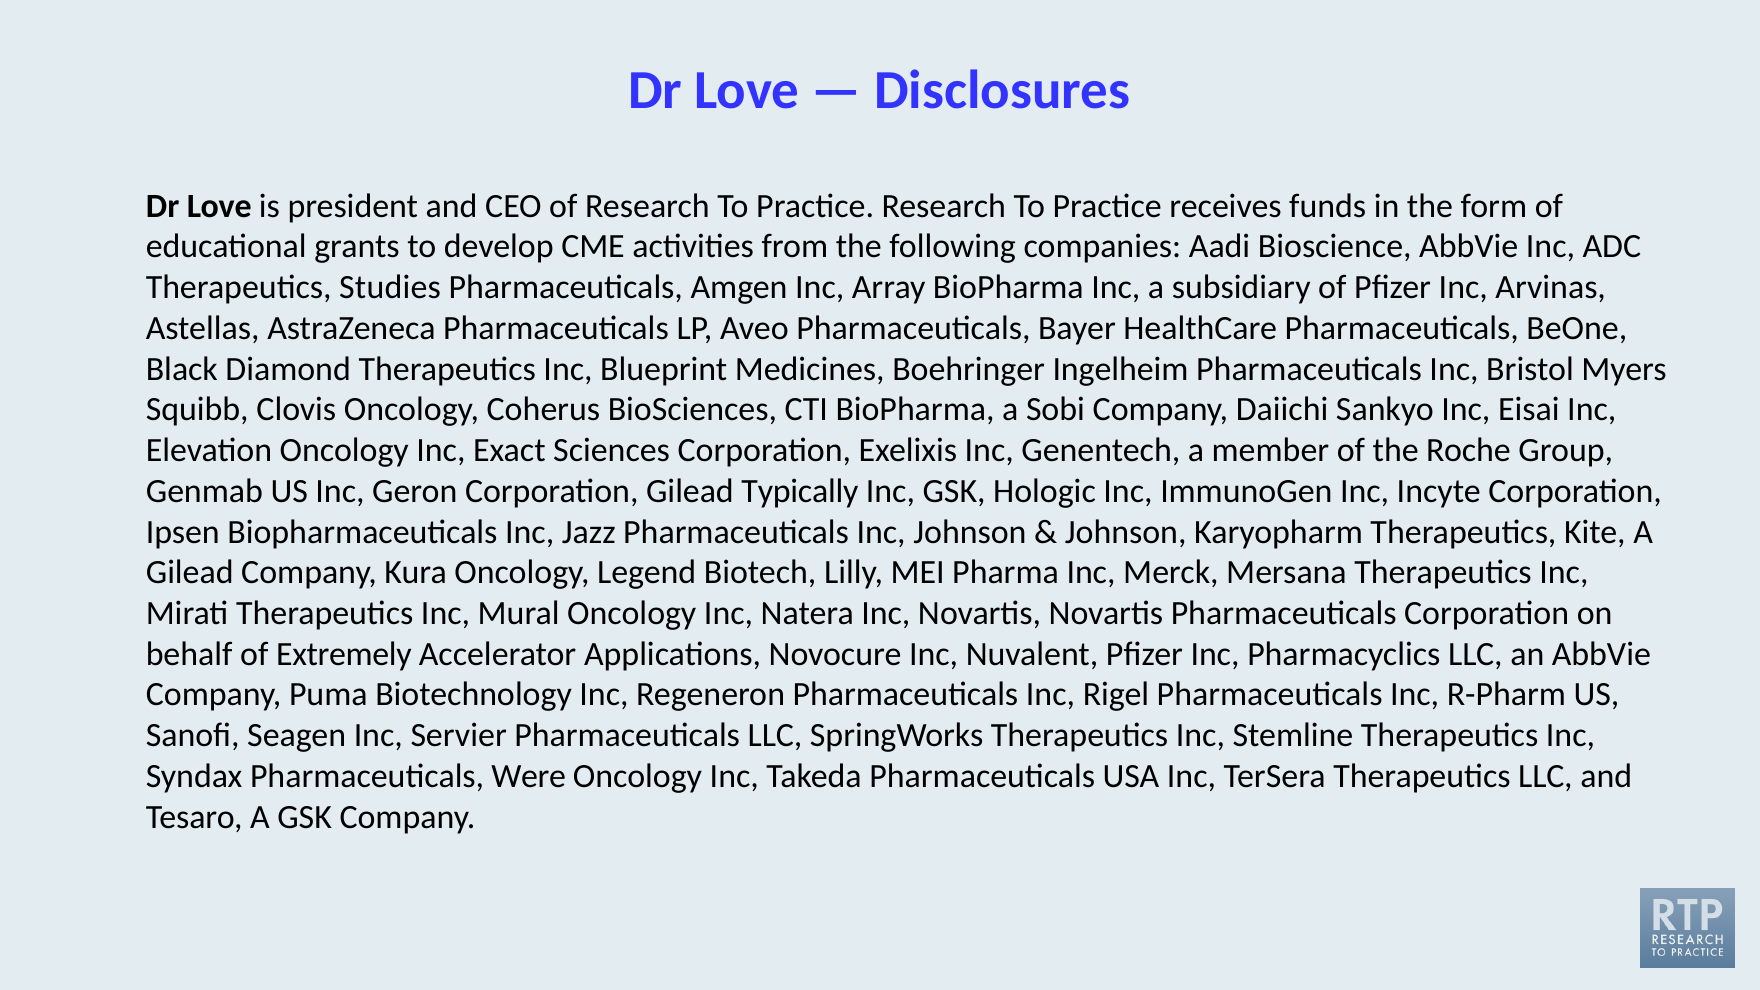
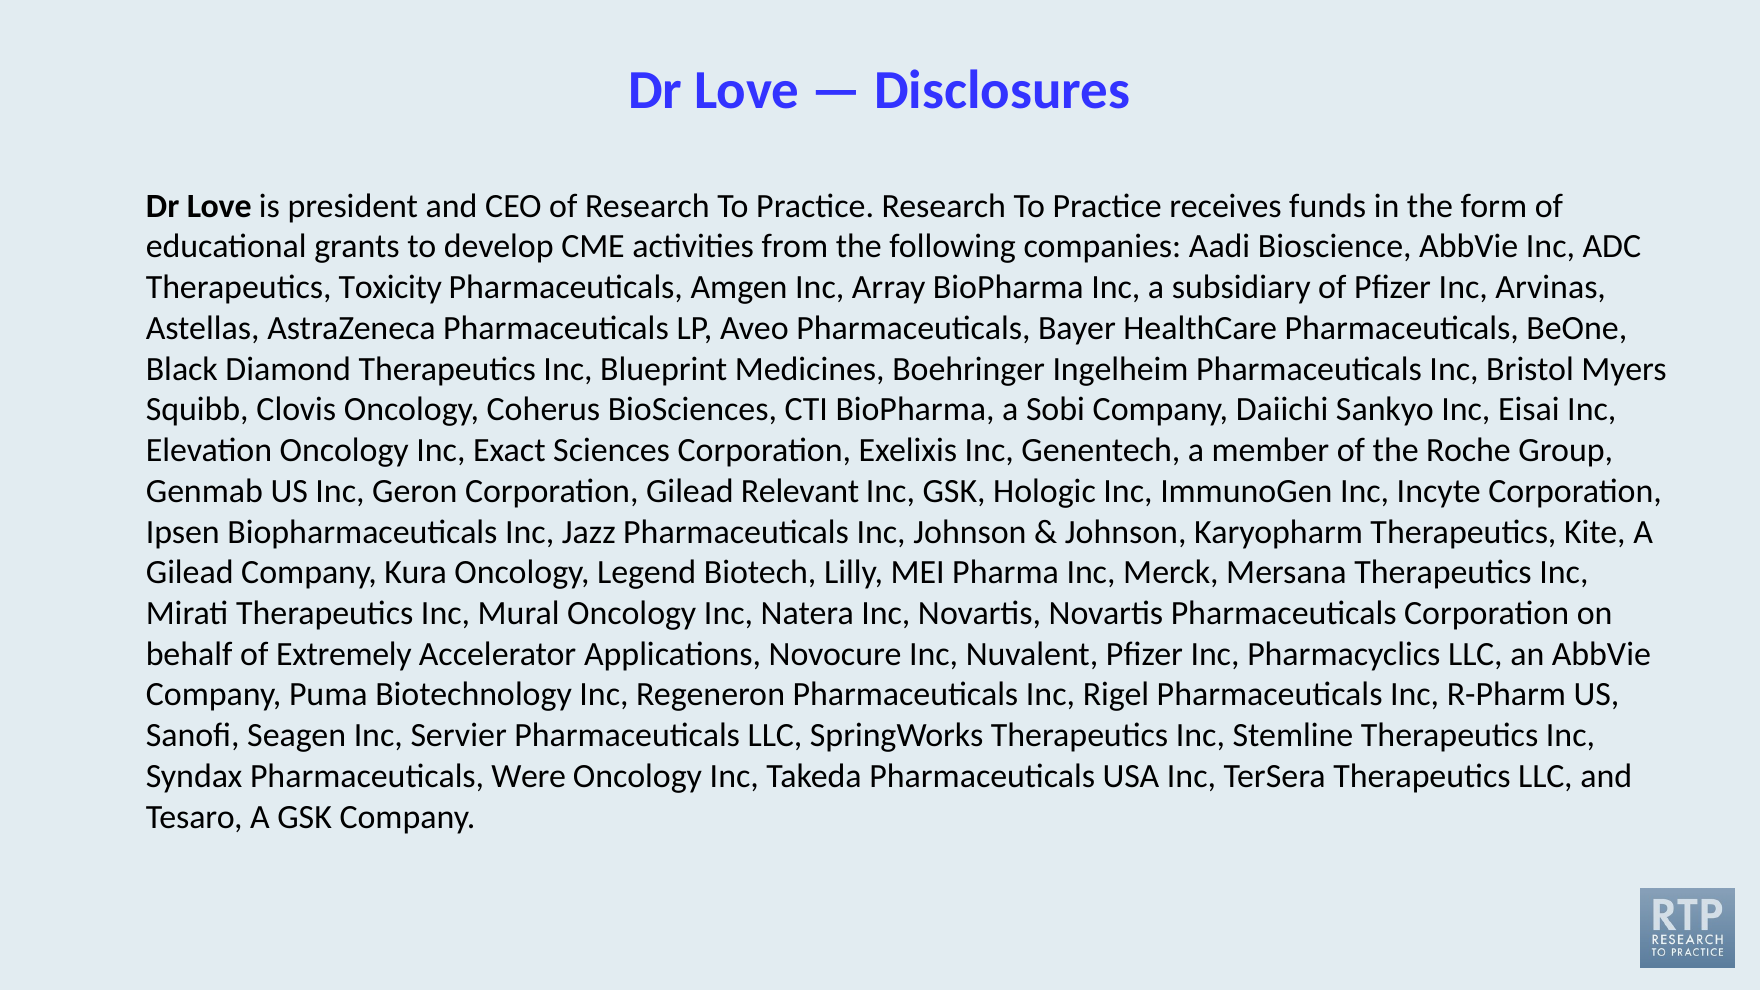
Studies: Studies -> Toxicity
Typically: Typically -> Relevant
